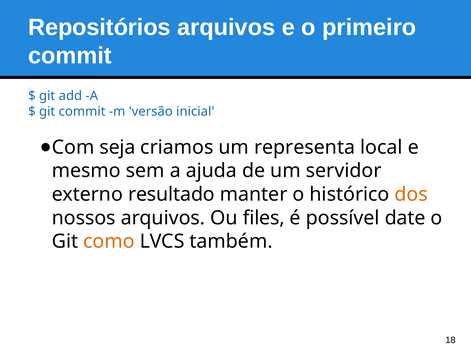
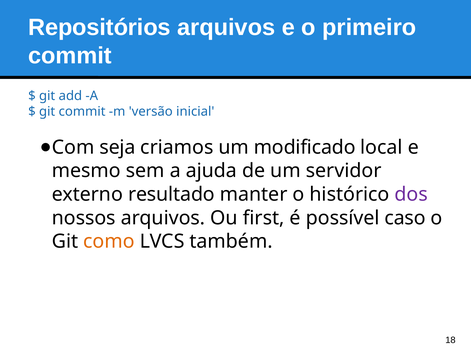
representa: representa -> modificado
dos colour: orange -> purple
files: files -> first
date: date -> caso
